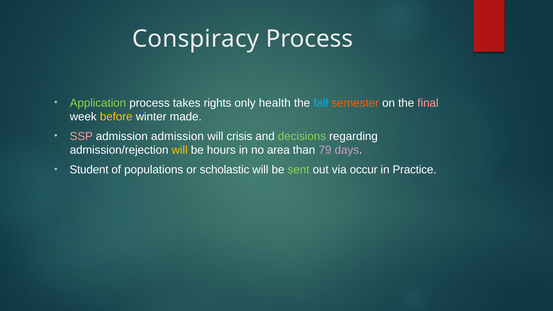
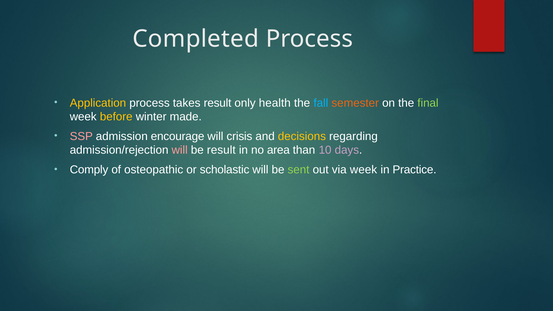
Conspiracy: Conspiracy -> Completed
Application colour: light green -> yellow
takes rights: rights -> result
final colour: pink -> light green
admission admission: admission -> encourage
decisions colour: light green -> yellow
will at (180, 150) colour: yellow -> pink
be hours: hours -> result
79: 79 -> 10
Student: Student -> Comply
populations: populations -> osteopathic
via occur: occur -> week
